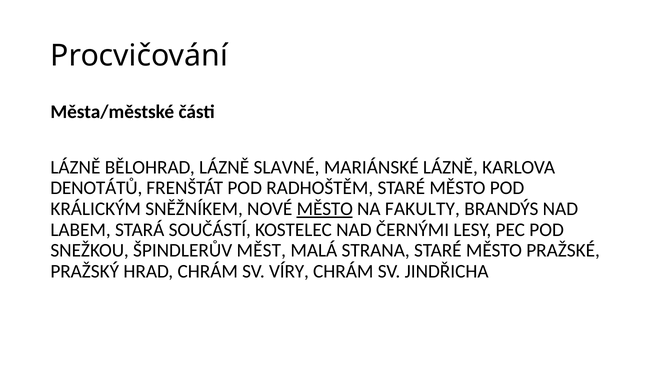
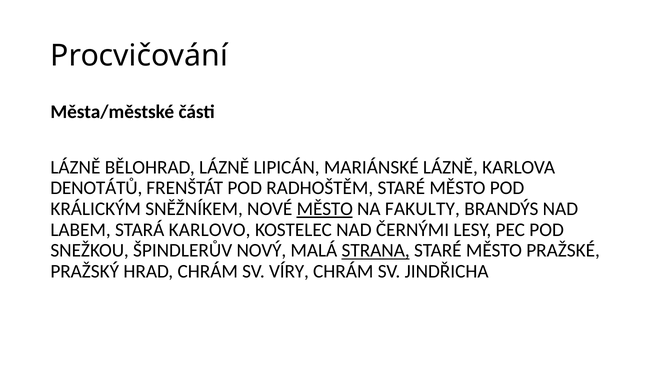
SLAVNÉ: SLAVNÉ -> LIPICÁN
SOUČÁSTÍ: SOUČÁSTÍ -> KARLOVO
MĚST: MĚST -> NOVÝ
STRANA underline: none -> present
